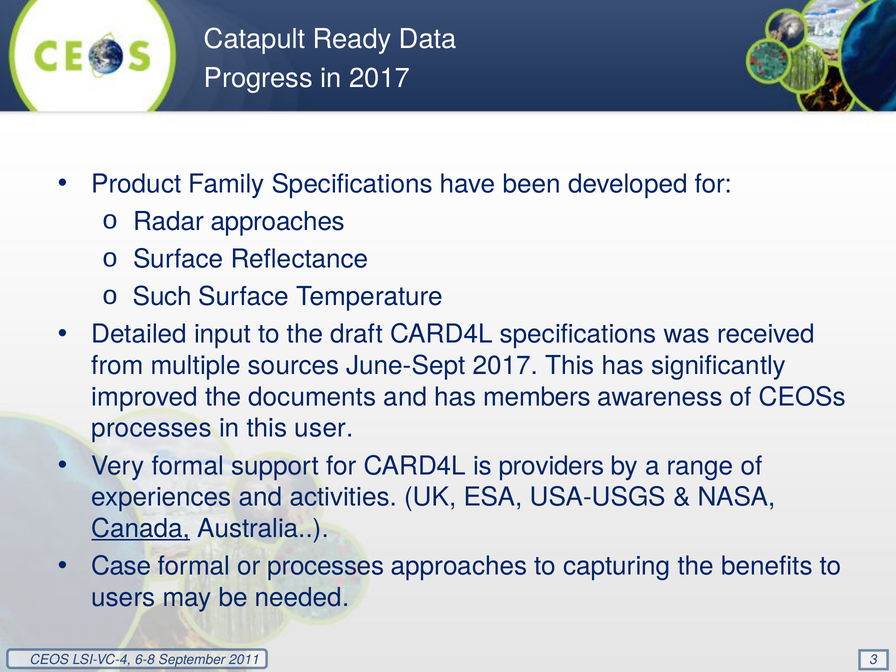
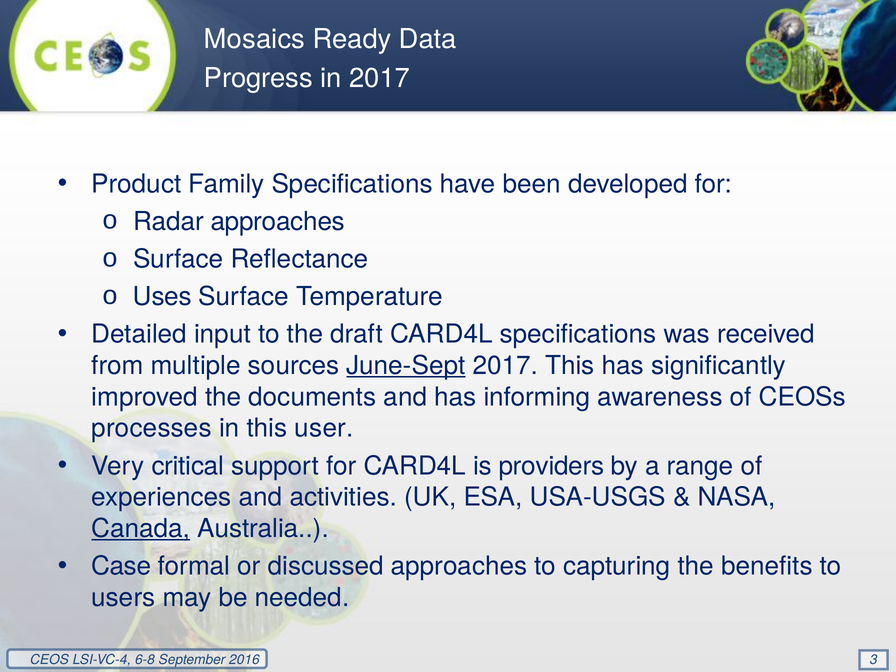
Catapult: Catapult -> Mosaics
Such: Such -> Uses
June-Sept underline: none -> present
members: members -> informing
Very formal: formal -> critical
or processes: processes -> discussed
2011: 2011 -> 2016
